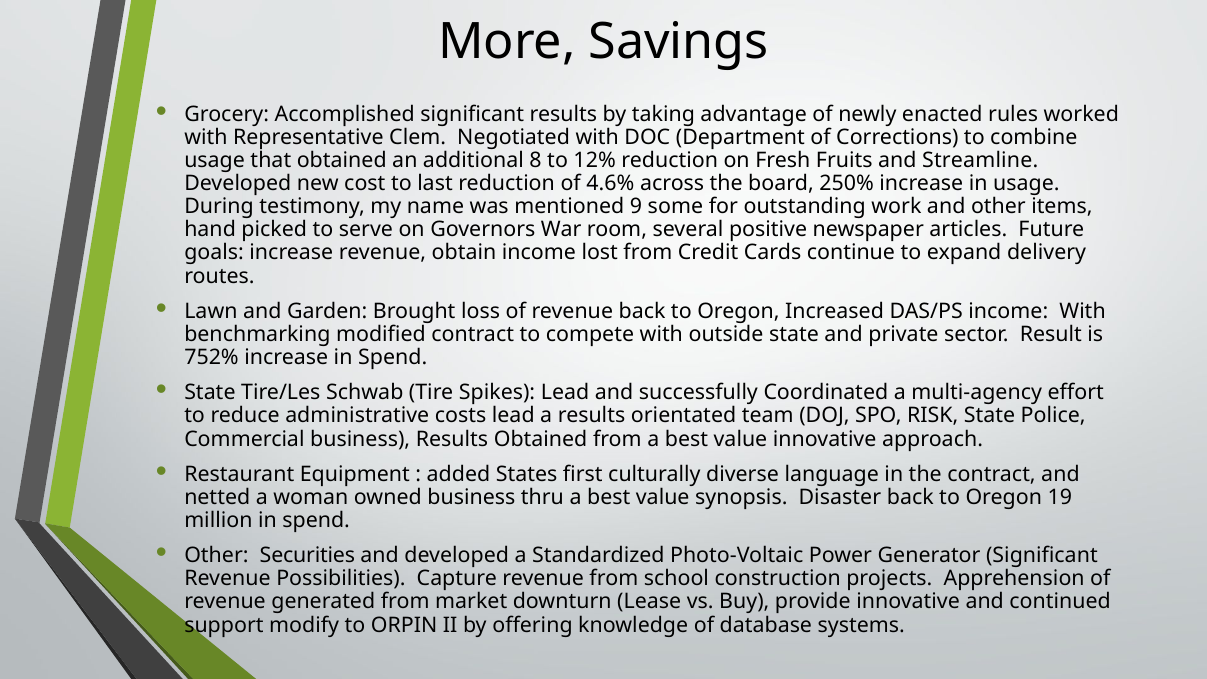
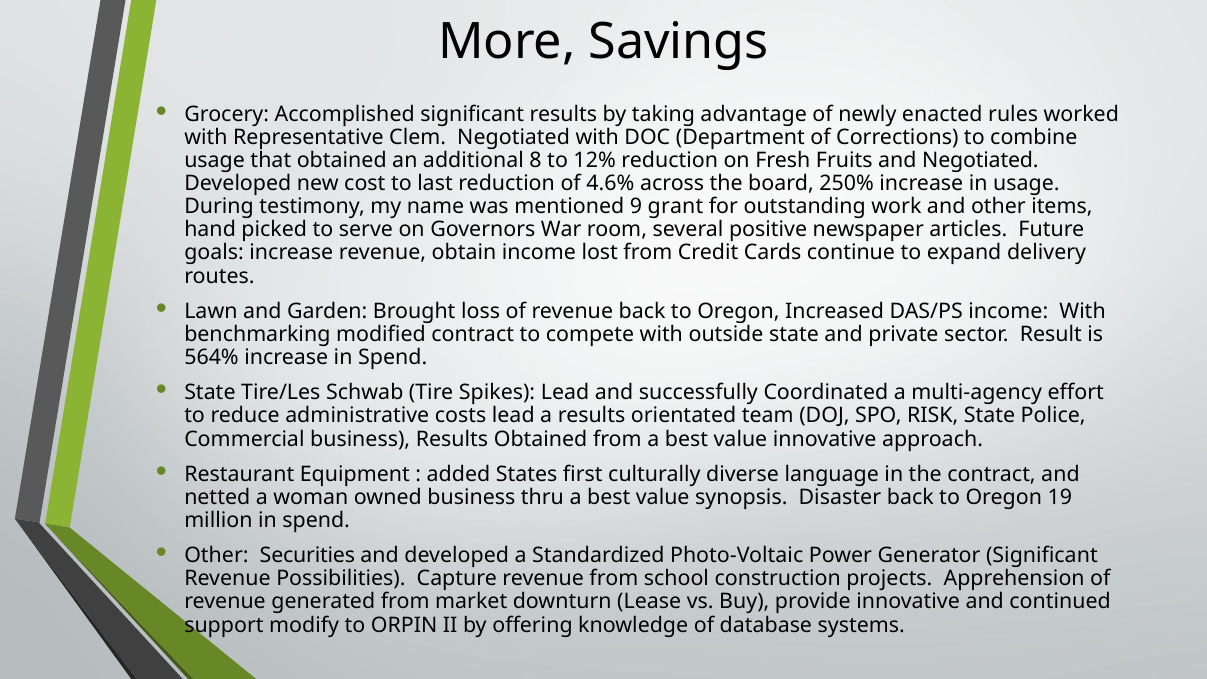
and Streamline: Streamline -> Negotiated
some: some -> grant
752%: 752% -> 564%
